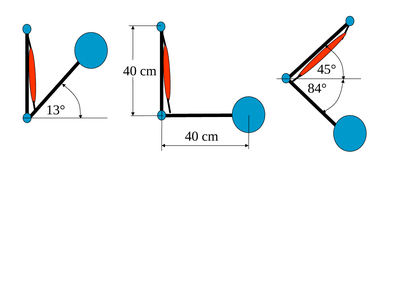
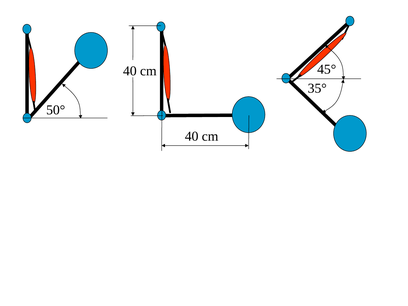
84°: 84° -> 35°
13°: 13° -> 50°
